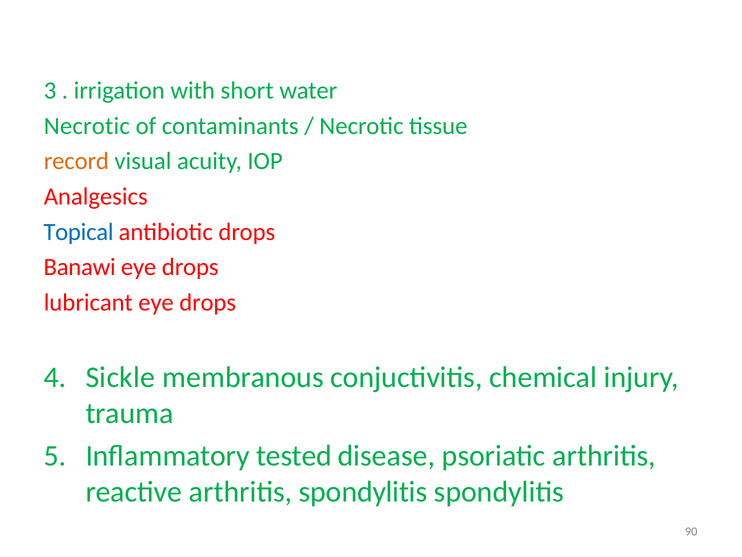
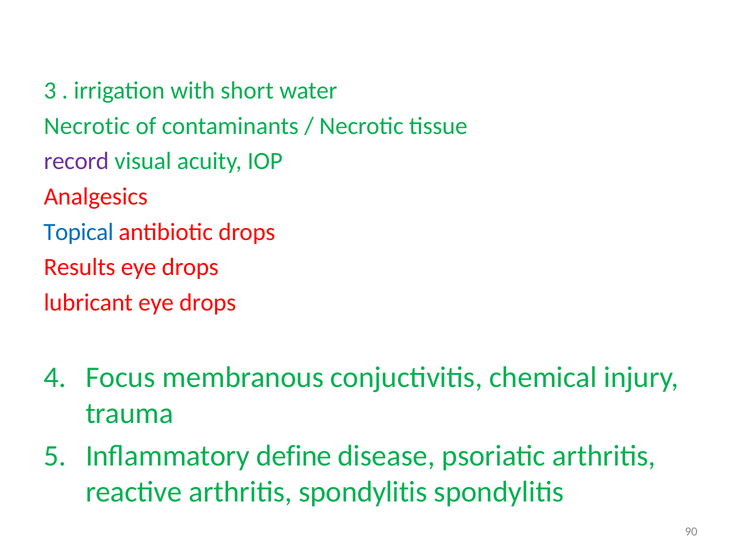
record colour: orange -> purple
Banawi: Banawi -> Results
Sickle: Sickle -> Focus
tested: tested -> define
